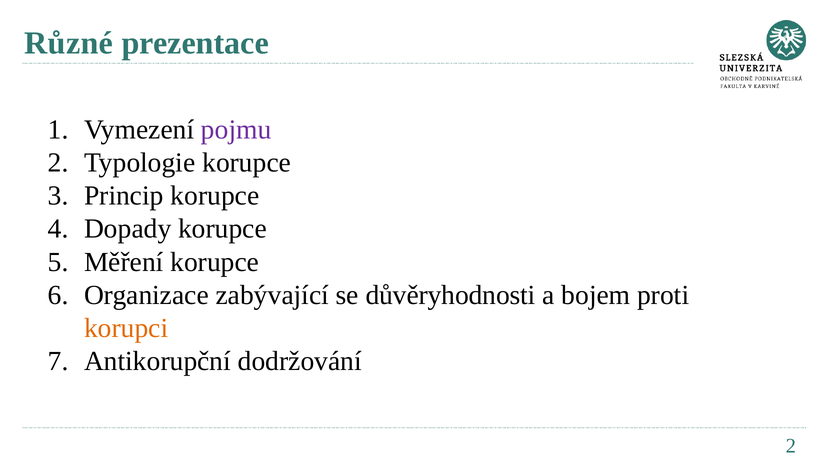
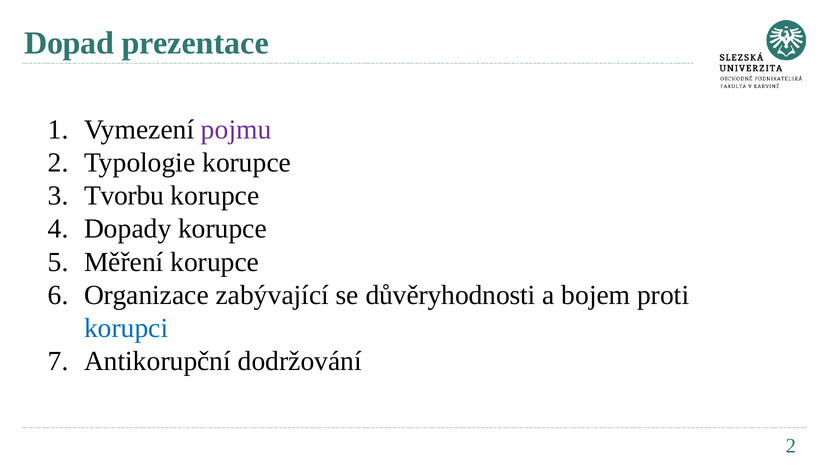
Různé: Různé -> Dopad
Princip: Princip -> Tvorbu
korupci colour: orange -> blue
